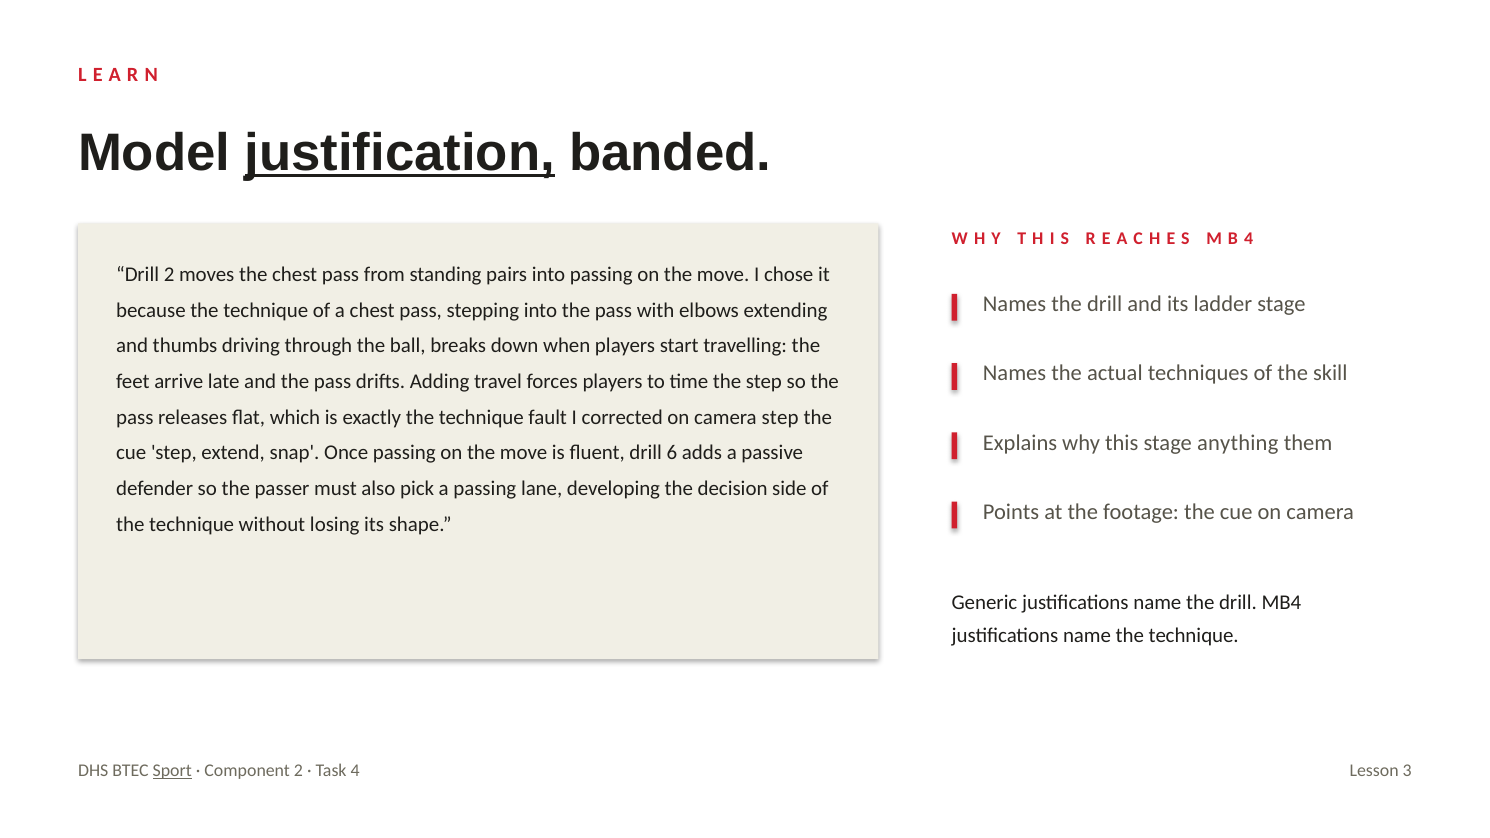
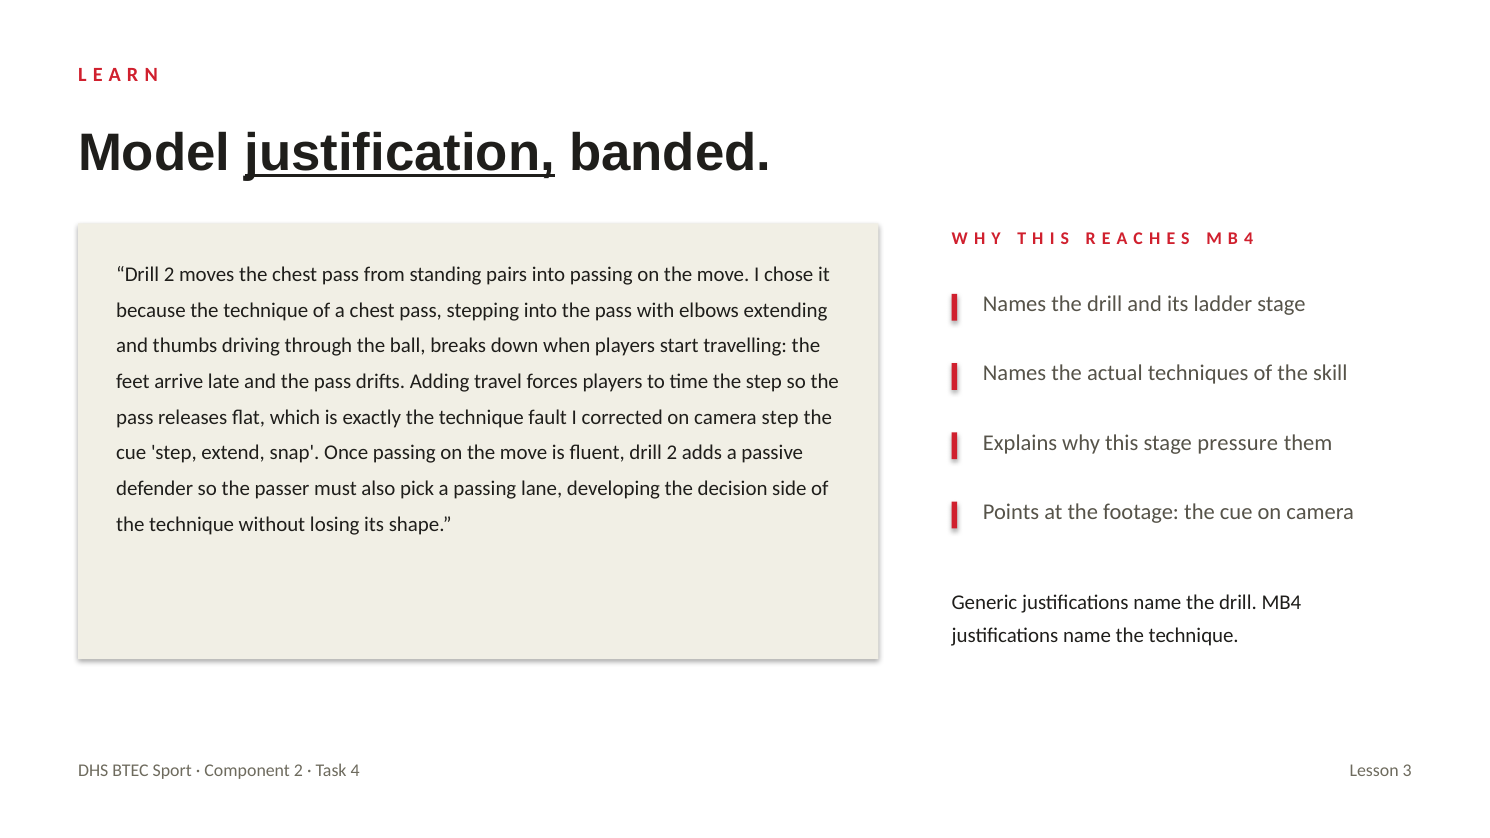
anything: anything -> pressure
fluent drill 6: 6 -> 2
Sport underline: present -> none
